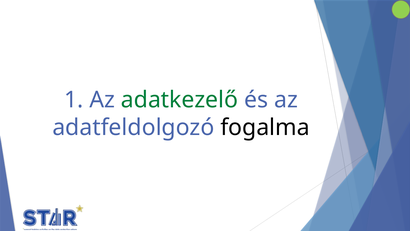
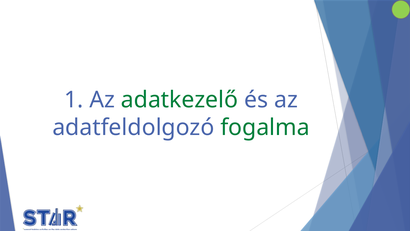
fogalma colour: black -> green
